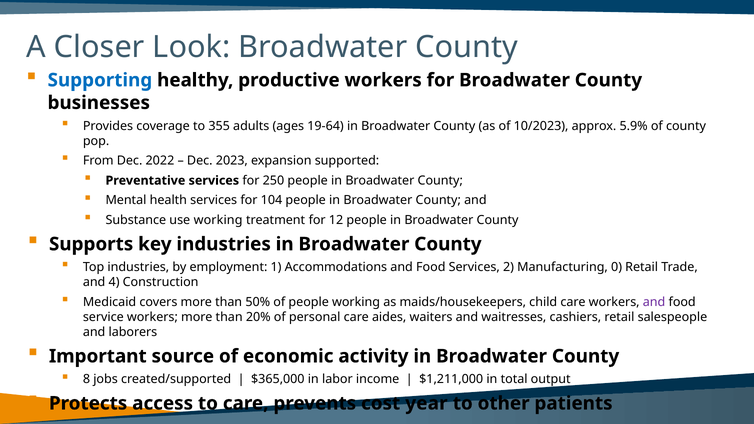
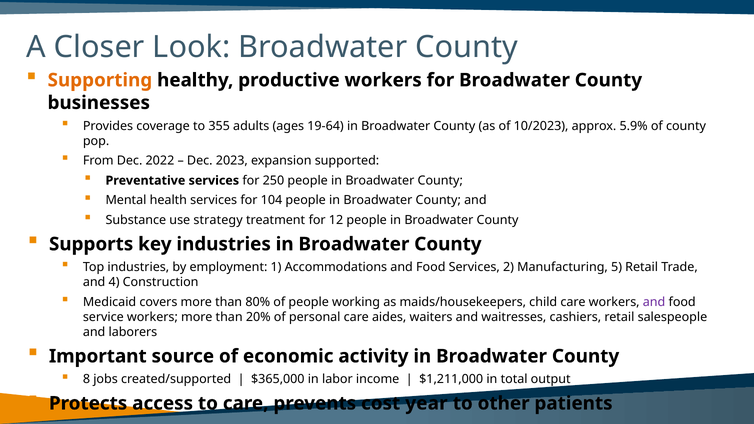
Supporting colour: blue -> orange
use working: working -> strategy
0: 0 -> 5
50%: 50% -> 80%
